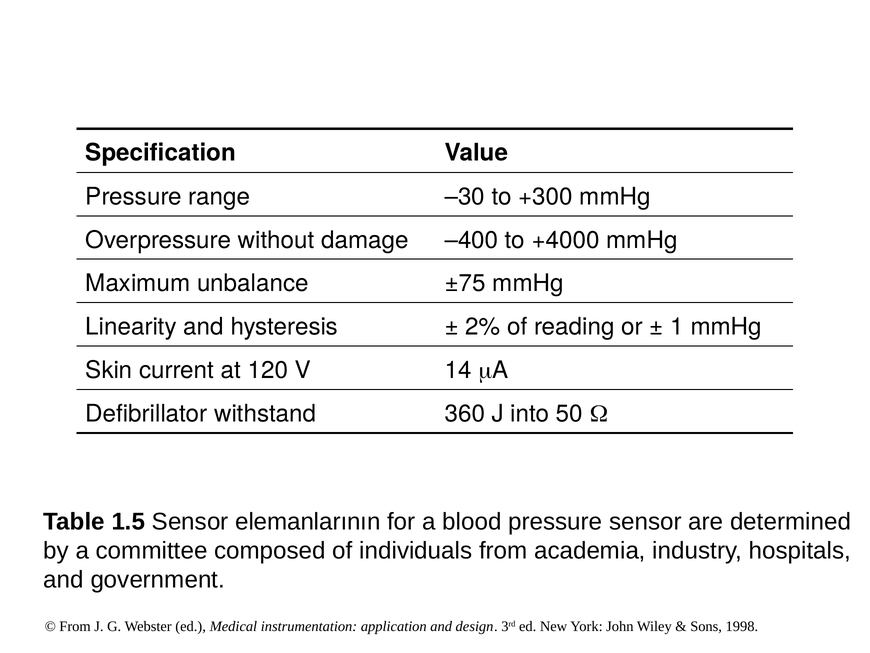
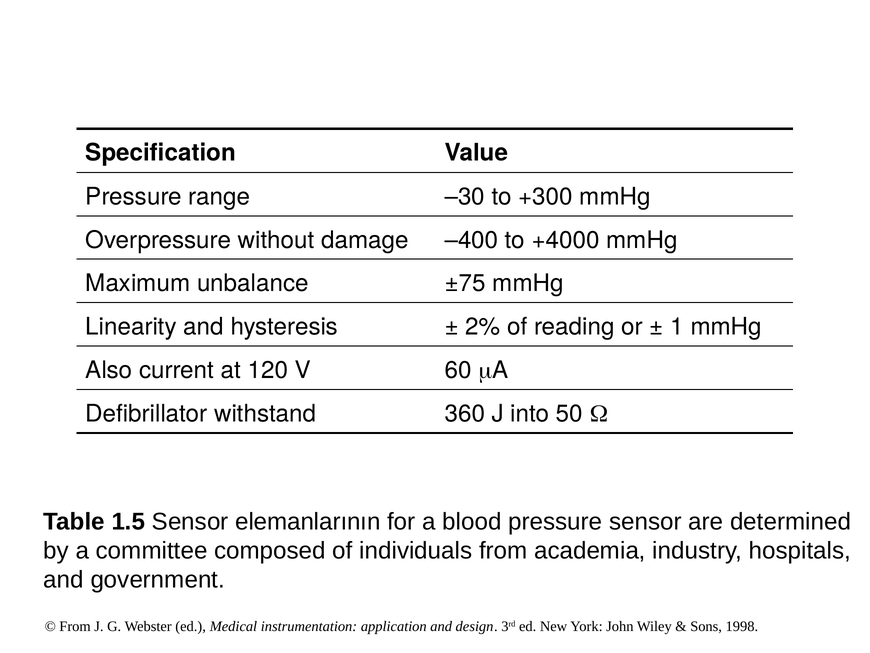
Skin: Skin -> Also
14: 14 -> 60
